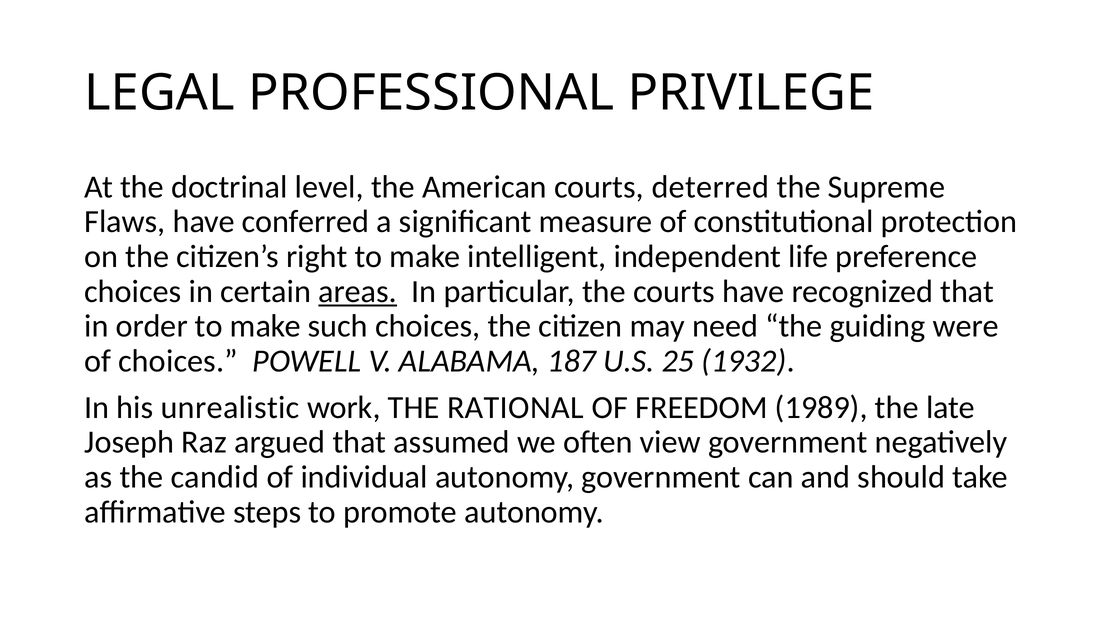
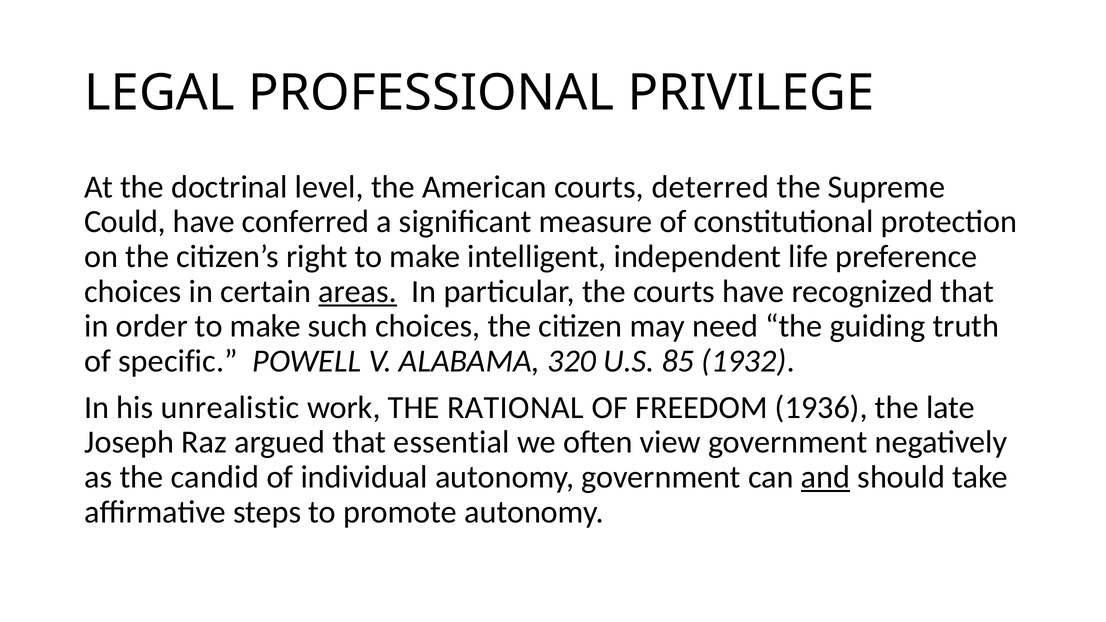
Flaws: Flaws -> Could
were: were -> truth
of choices: choices -> specific
187: 187 -> 320
25: 25 -> 85
1989: 1989 -> 1936
assumed: assumed -> essential
and underline: none -> present
